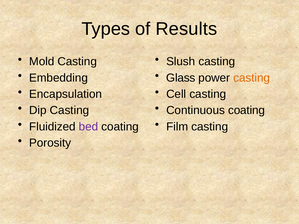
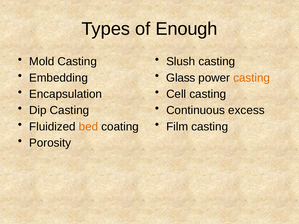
Results: Results -> Enough
Continuous coating: coating -> excess
bed colour: purple -> orange
